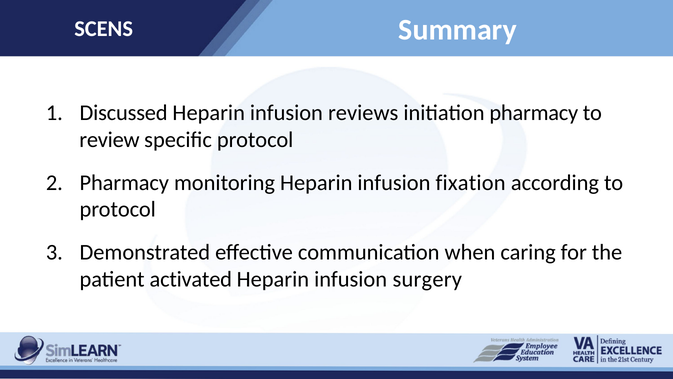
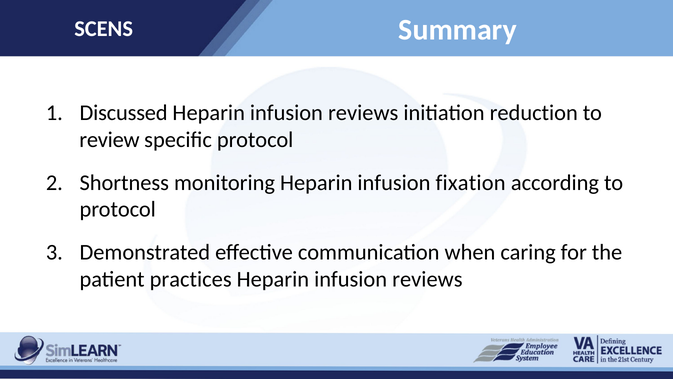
initiation pharmacy: pharmacy -> reduction
Pharmacy at (124, 182): Pharmacy -> Shortness
activated: activated -> practices
surgery at (427, 279): surgery -> reviews
